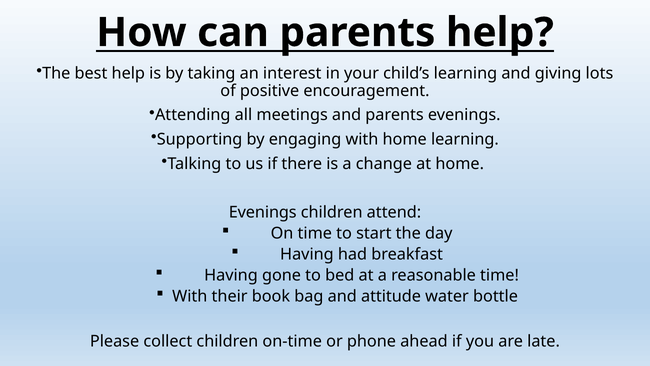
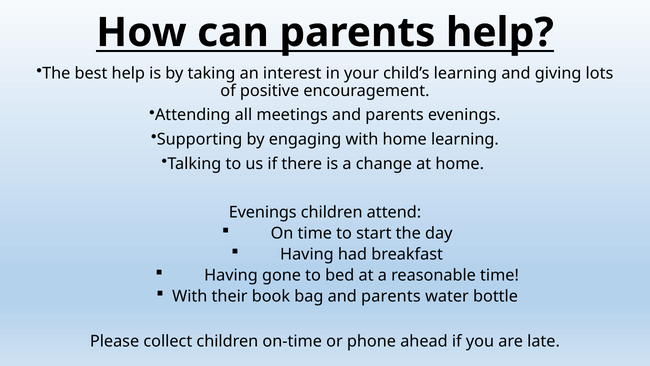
bag and attitude: attitude -> parents
